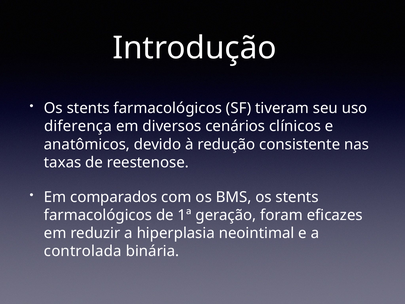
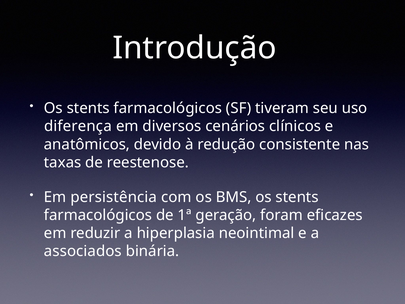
comparados: comparados -> persistência
controlada: controlada -> associados
